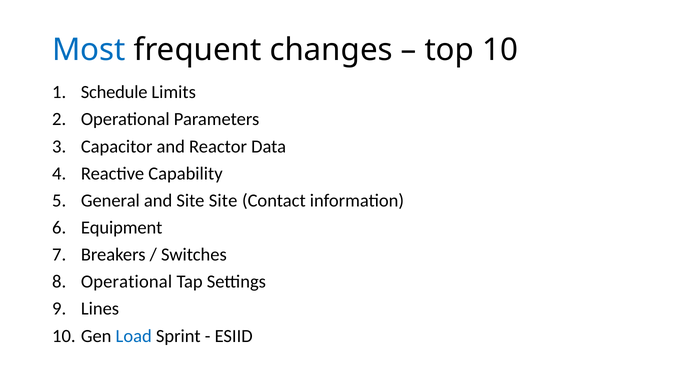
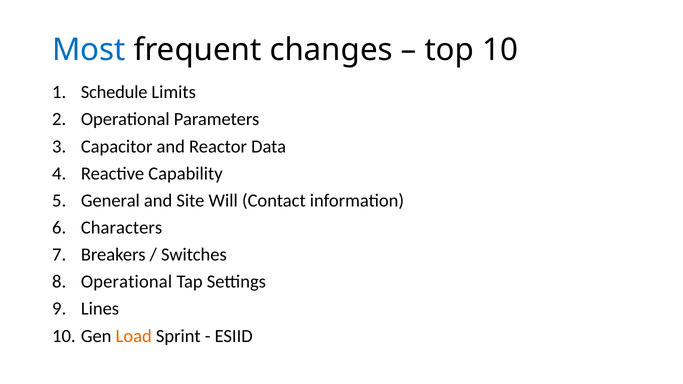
Site Site: Site -> Will
Equipment: Equipment -> Characters
Load colour: blue -> orange
